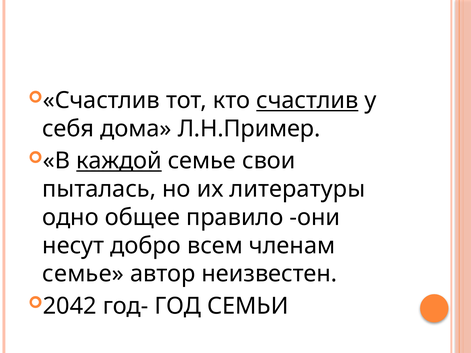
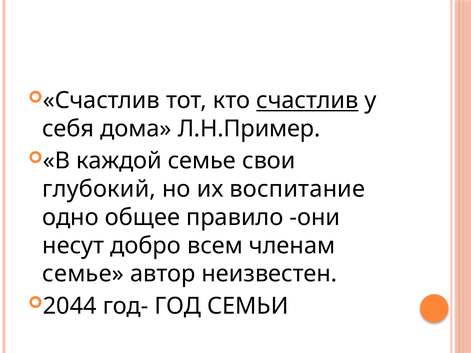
каждой underline: present -> none
пыталась: пыталась -> глубокий
литературы: литературы -> воспитание
2042: 2042 -> 2044
